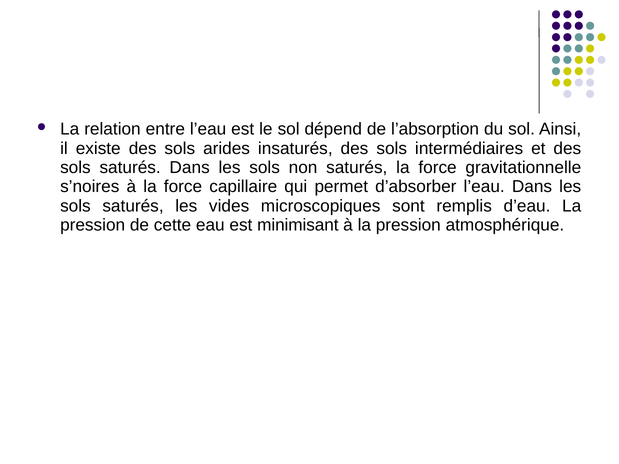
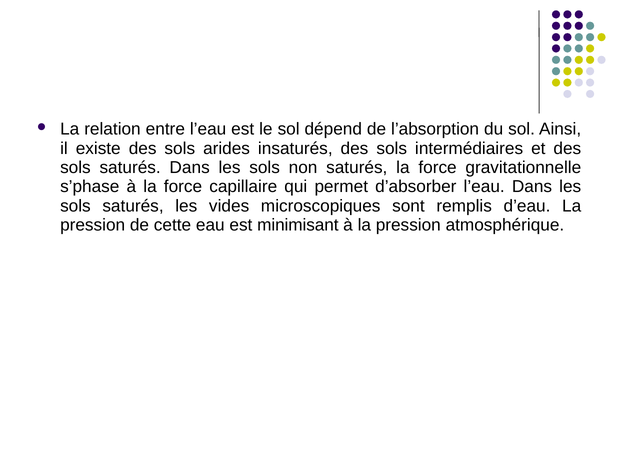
s’noires: s’noires -> s’phase
